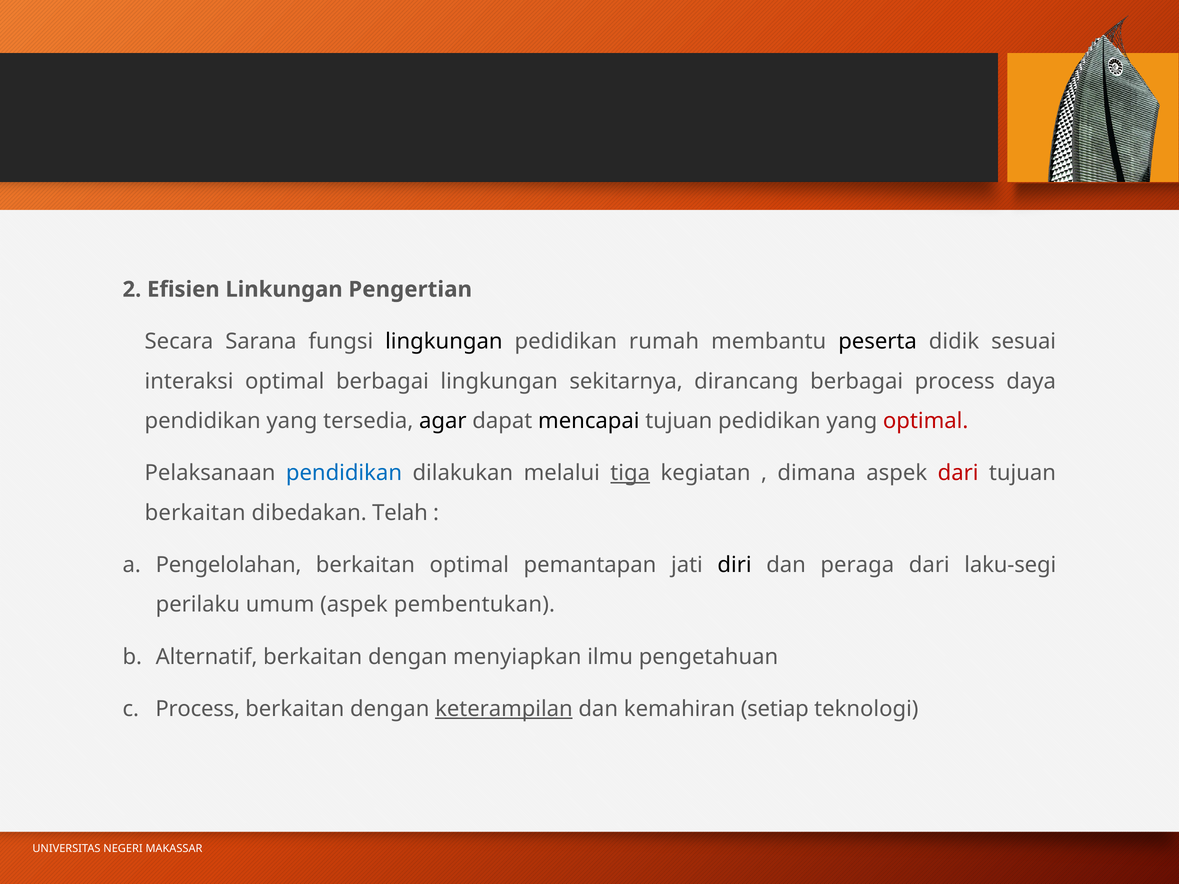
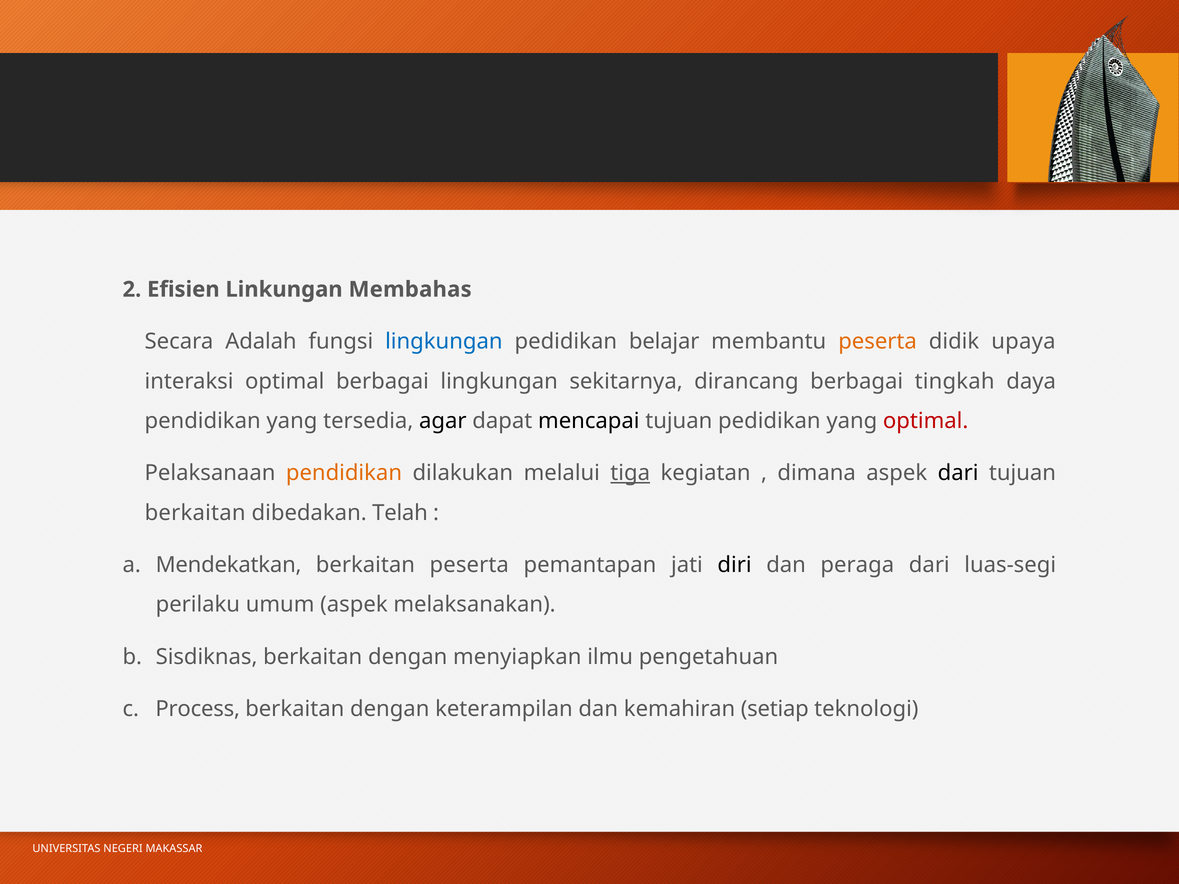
Pengertian: Pengertian -> Membahas
Sarana: Sarana -> Adalah
lingkungan at (444, 342) colour: black -> blue
rumah: rumah -> belajar
peserta at (878, 342) colour: black -> orange
sesuai: sesuai -> upaya
berbagai process: process -> tingkah
pendidikan at (344, 473) colour: blue -> orange
dari at (958, 473) colour: red -> black
Pengelolahan: Pengelolahan -> Mendekatkan
berkaitan optimal: optimal -> peserta
laku-segi: laku-segi -> luas-segi
pembentukan: pembentukan -> melaksanakan
Alternatif: Alternatif -> Sisdiknas
keterampilan underline: present -> none
